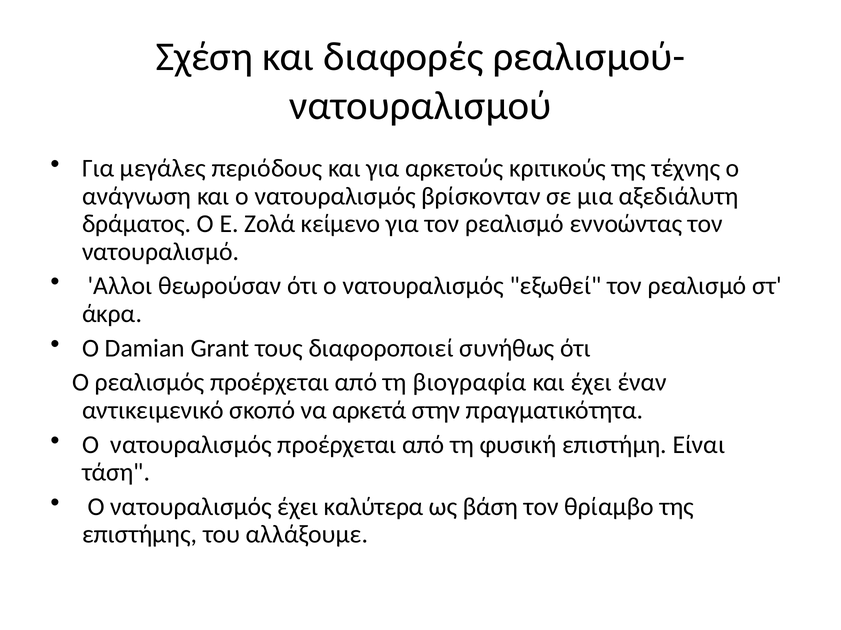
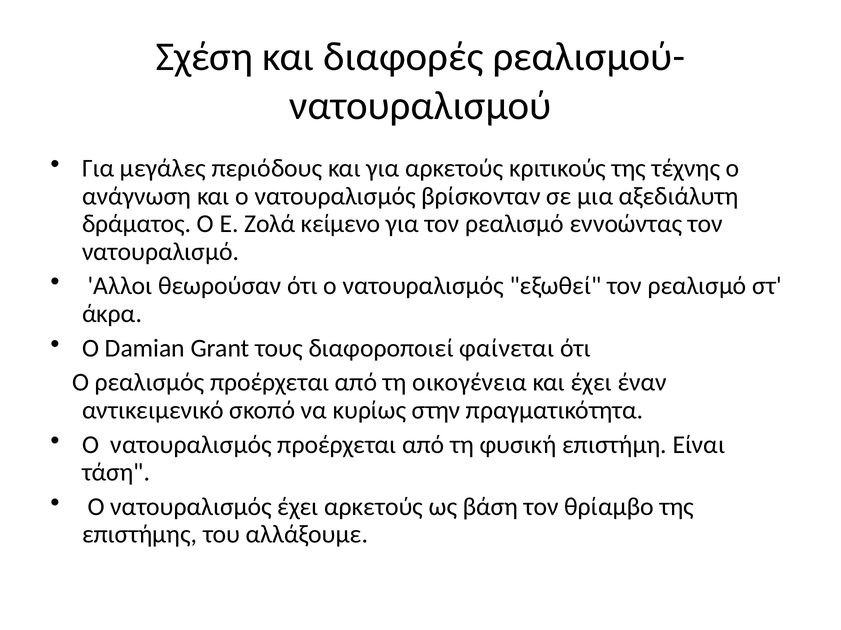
συνήθως: συνήθως -> φαίνεται
βιογραφία: βιογραφία -> οικογένεια
αρκετά: αρκετά -> κυρίως
έχει καλύτερα: καλύτερα -> αρκετούς
